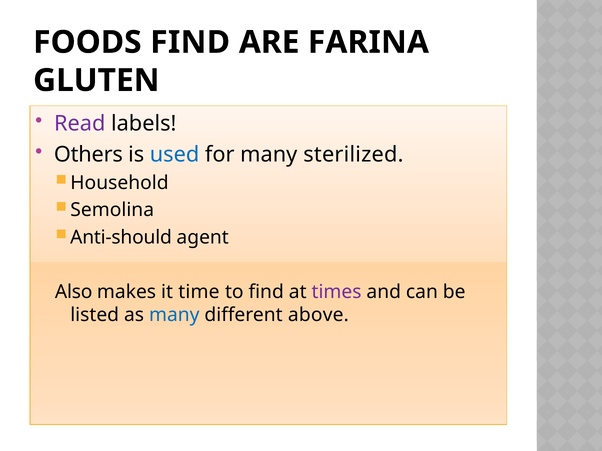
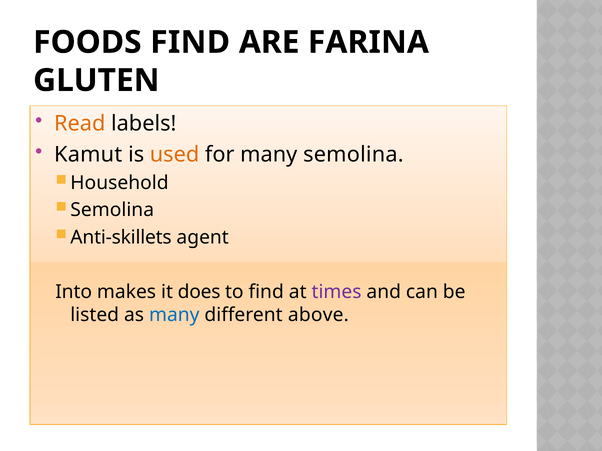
Read colour: purple -> orange
Others: Others -> Kamut
used colour: blue -> orange
many sterilized: sterilized -> semolina
Anti-should: Anti-should -> Anti-skillets
Also: Also -> Into
time: time -> does
